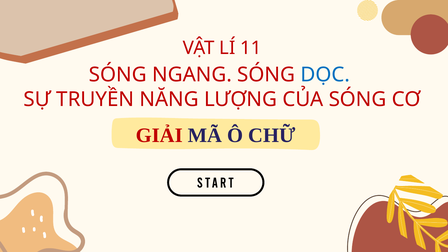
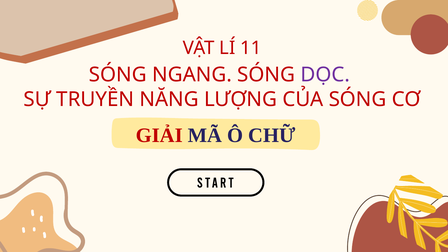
DỌC colour: blue -> purple
